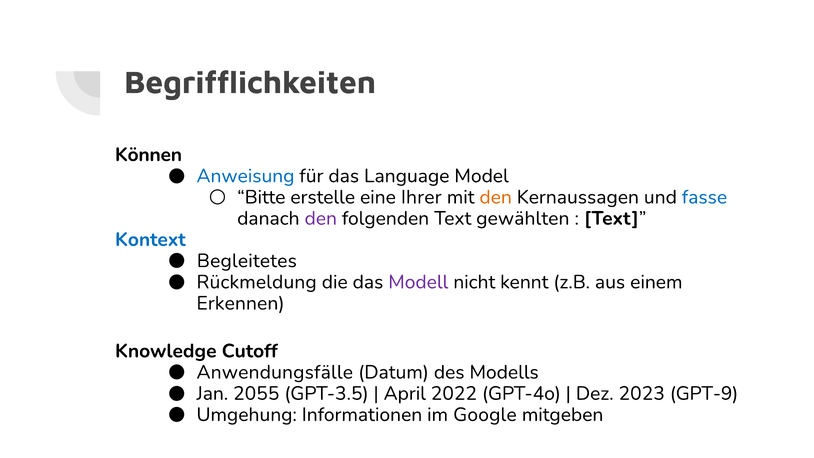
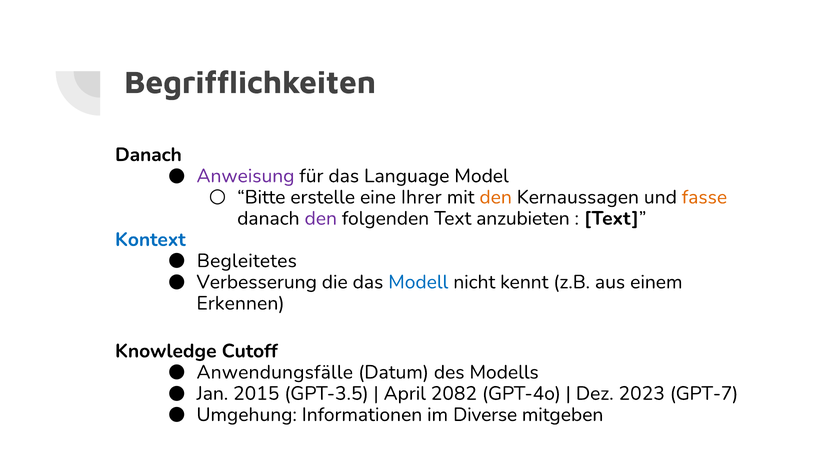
Können at (148, 155): Können -> Danach
Anweisung colour: blue -> purple
fasse colour: blue -> orange
gewählten: gewählten -> anzubieten
Rückmeldung: Rückmeldung -> Verbesserung
Modell colour: purple -> blue
2055: 2055 -> 2015
2022: 2022 -> 2082
GPT-9: GPT-9 -> GPT-7
Google: Google -> Diverse
